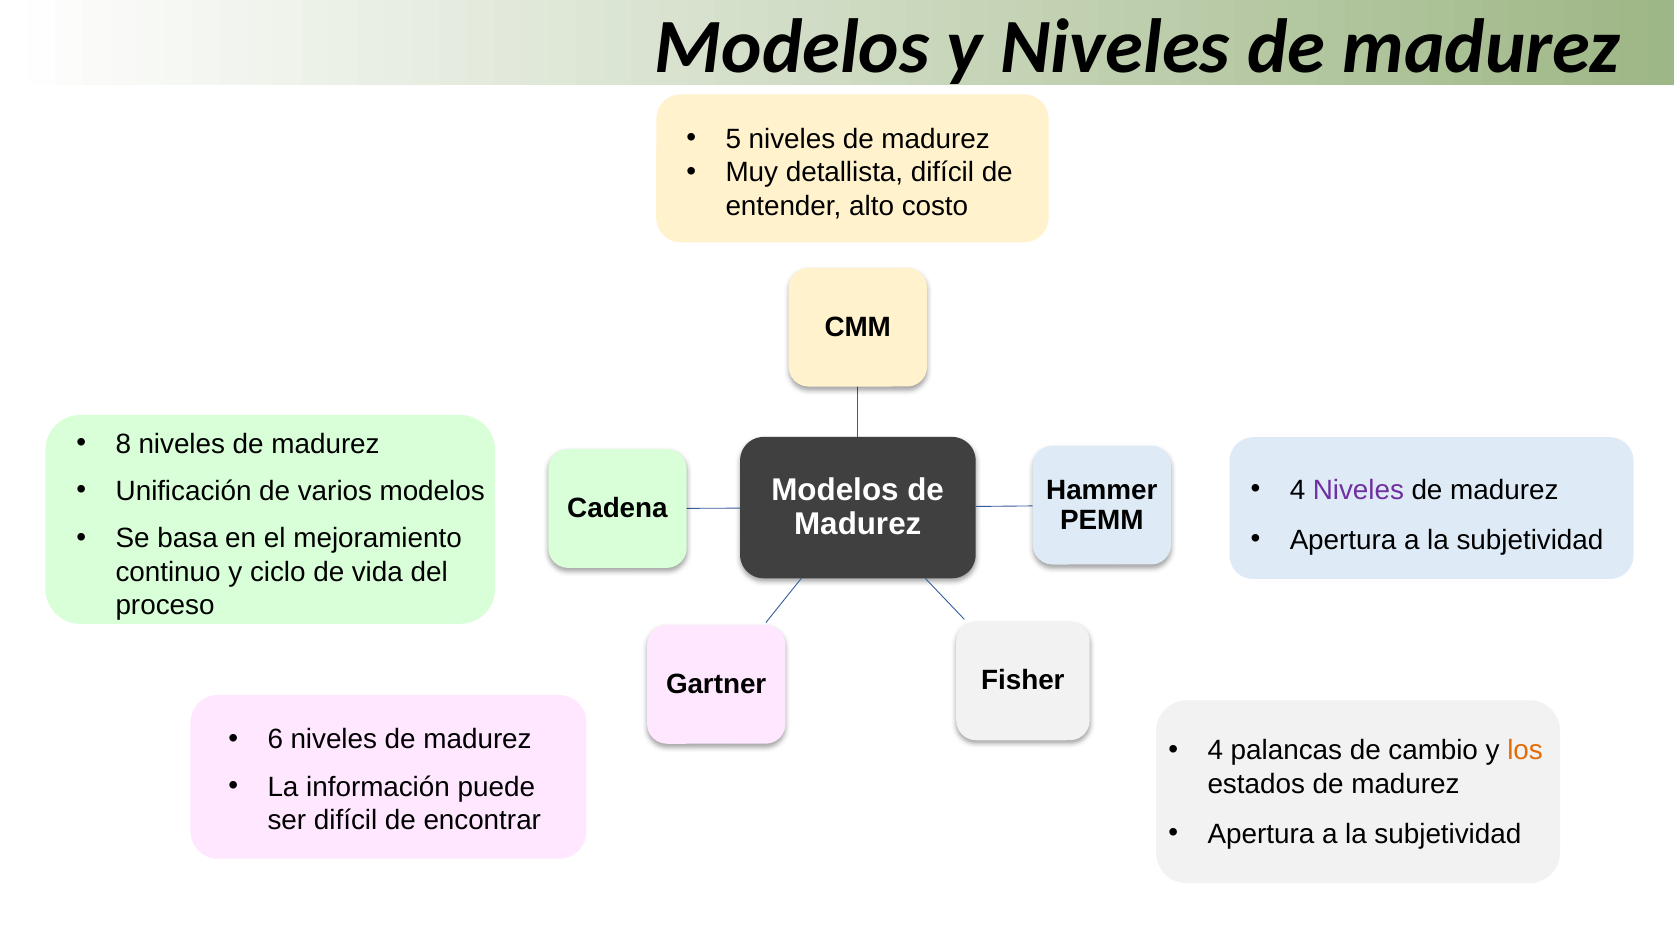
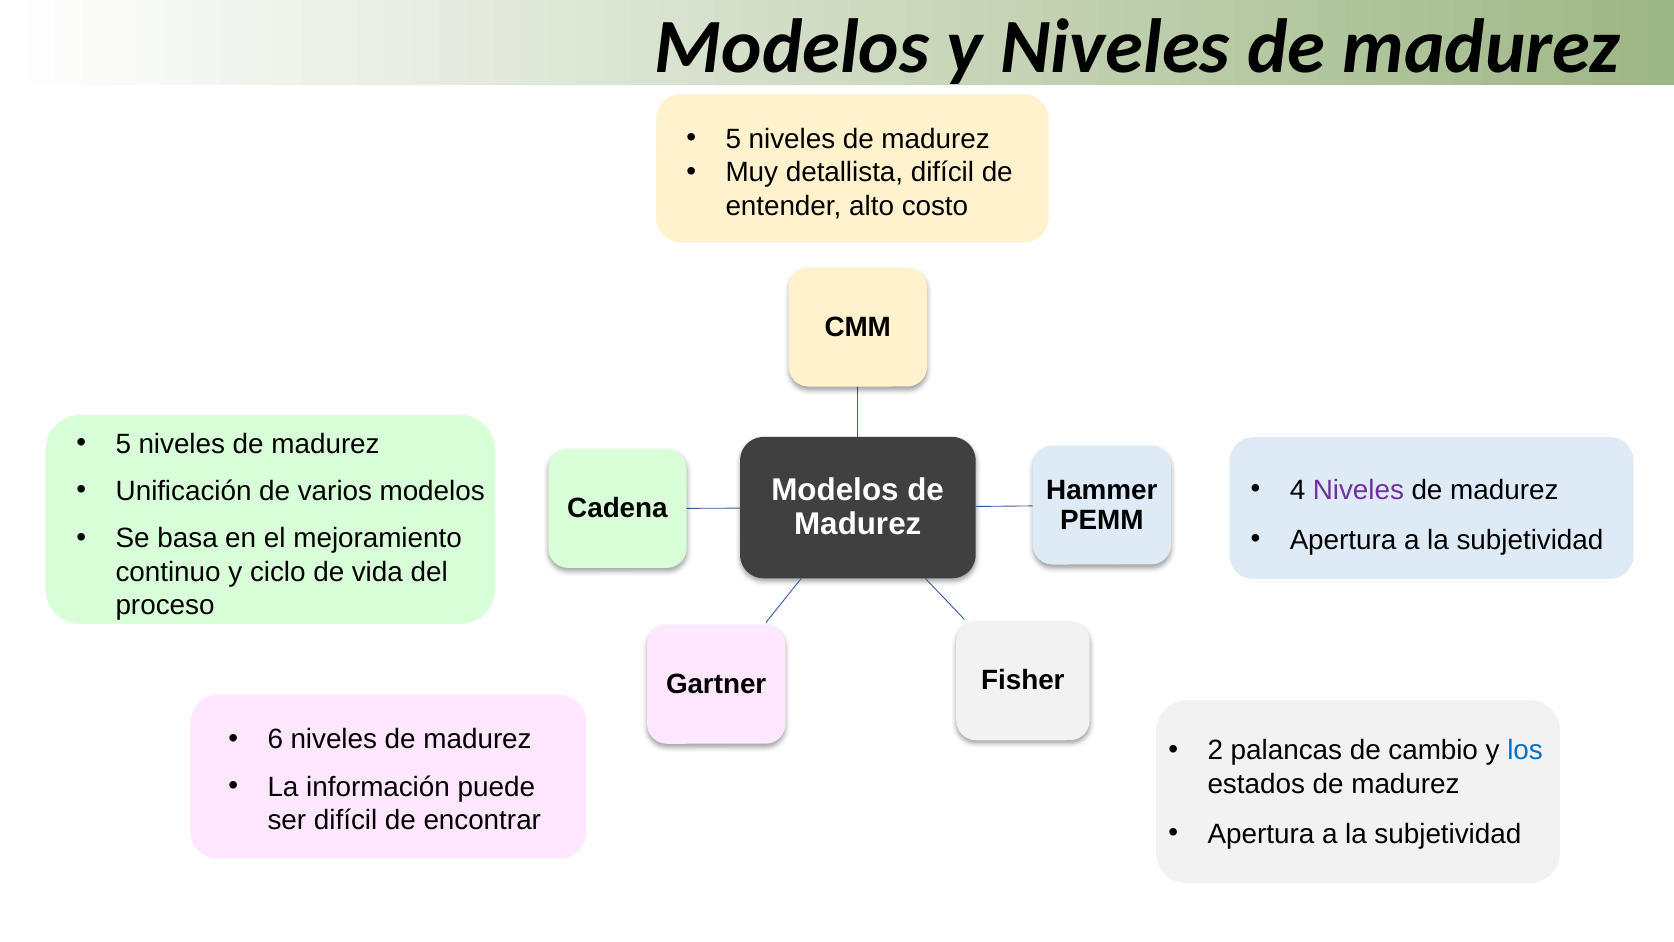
8 at (123, 444): 8 -> 5
4 at (1215, 750): 4 -> 2
los colour: orange -> blue
